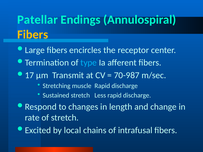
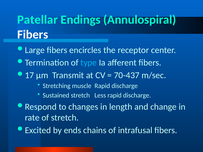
Fibers at (33, 35) colour: yellow -> white
70-987: 70-987 -> 70-437
local: local -> ends
